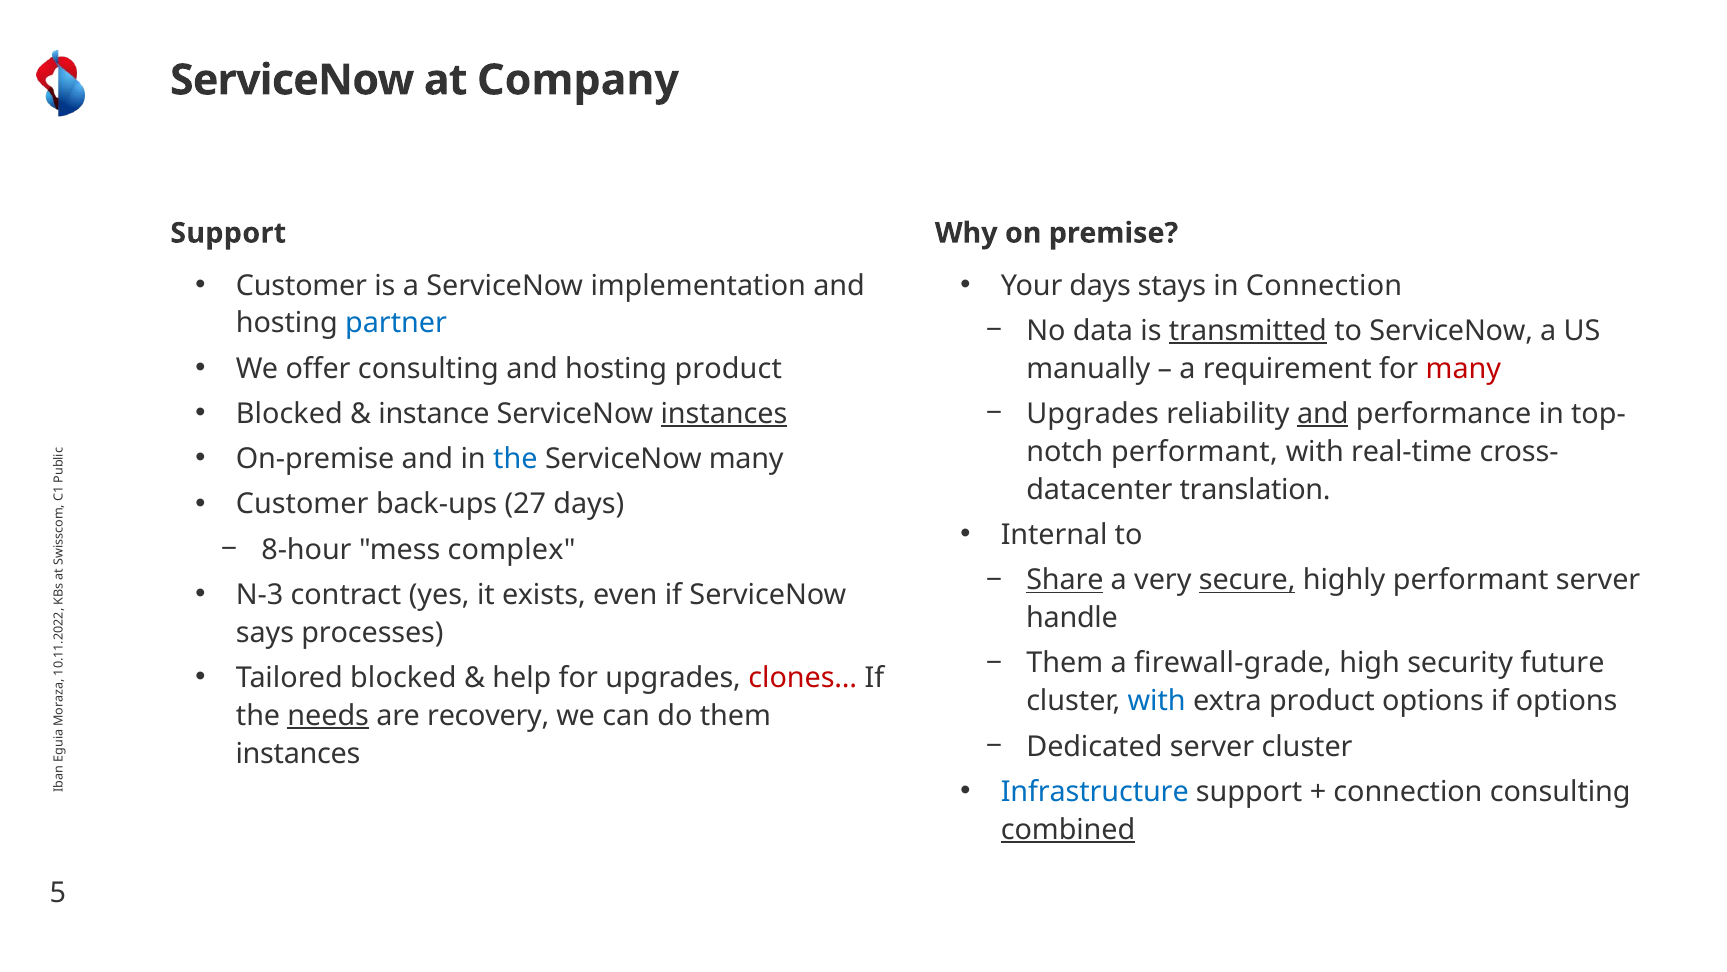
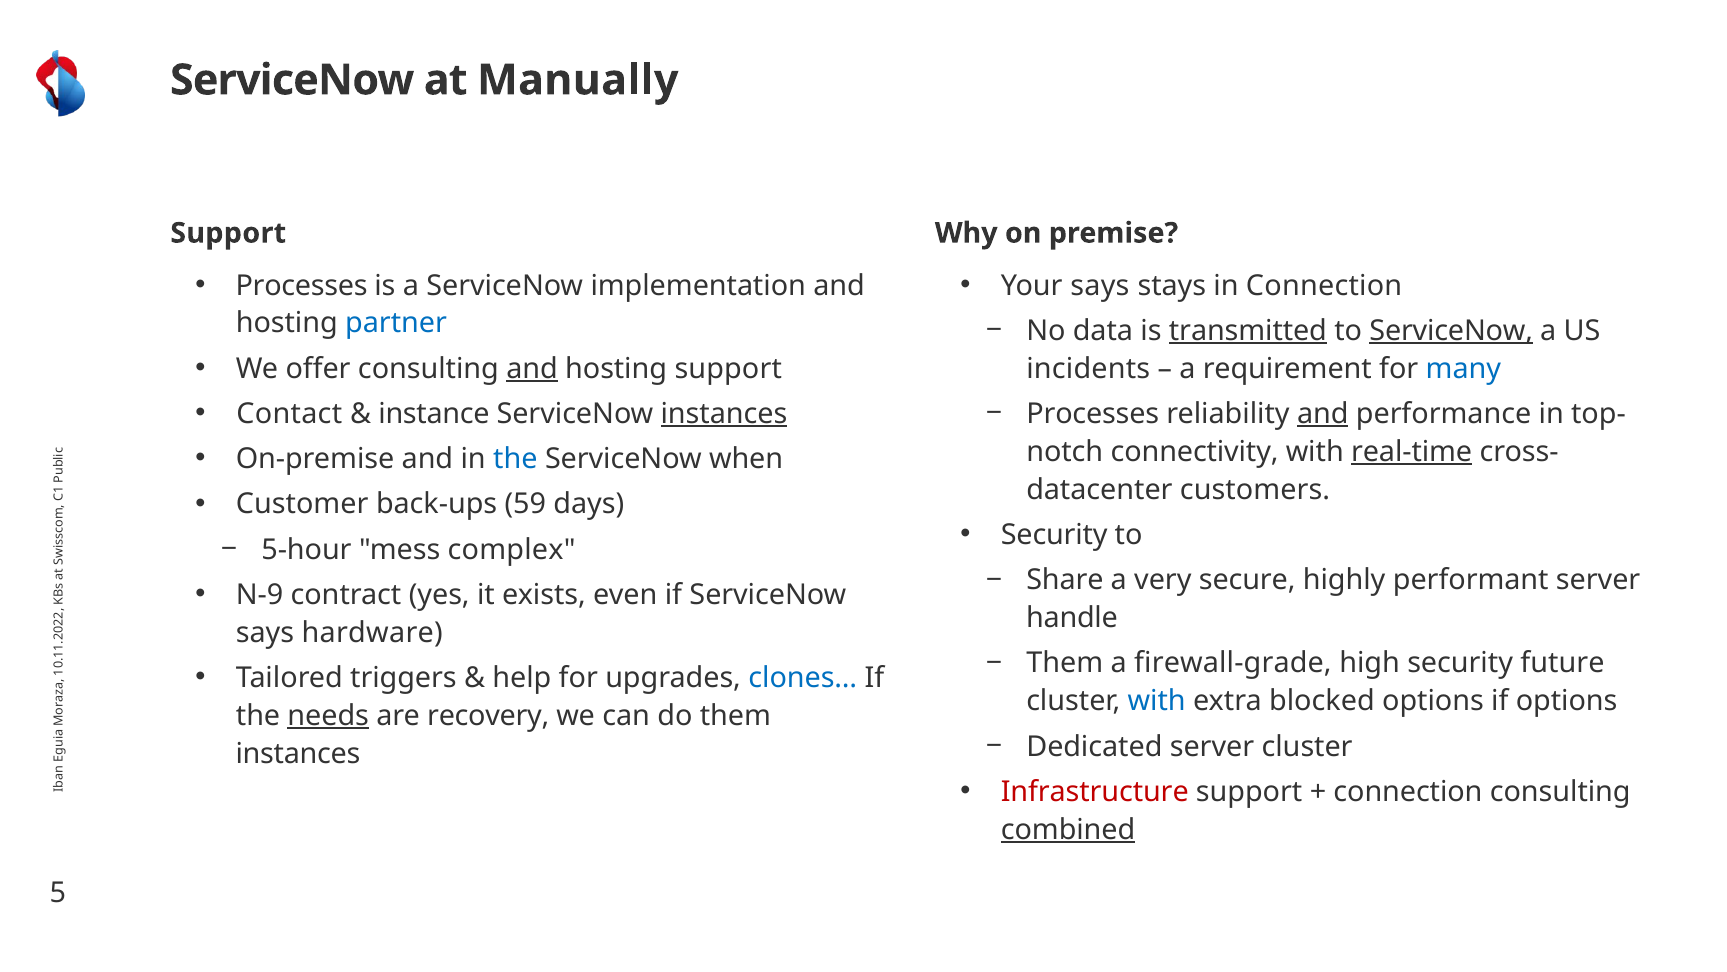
Company: Company -> Manually
Customer at (302, 285): Customer -> Processes
Your days: days -> says
ServiceNow at (1451, 331) underline: none -> present
and at (532, 368) underline: none -> present
hosting product: product -> support
manually: manually -> incidents
many at (1463, 368) colour: red -> blue
Blocked at (289, 414): Blocked -> Contact
Upgrades at (1093, 414): Upgrades -> Processes
performant at (1194, 452): performant -> connectivity
real-time underline: none -> present
ServiceNow many: many -> when
translation: translation -> customers
27: 27 -> 59
Internal at (1054, 535): Internal -> Security
8-hour: 8-hour -> 5-hour
Share underline: present -> none
secure underline: present -> none
N-3: N-3 -> N-9
processes: processes -> hardware
Tailored blocked: blocked -> triggers
clones… colour: red -> blue
extra product: product -> blocked
Infrastructure colour: blue -> red
